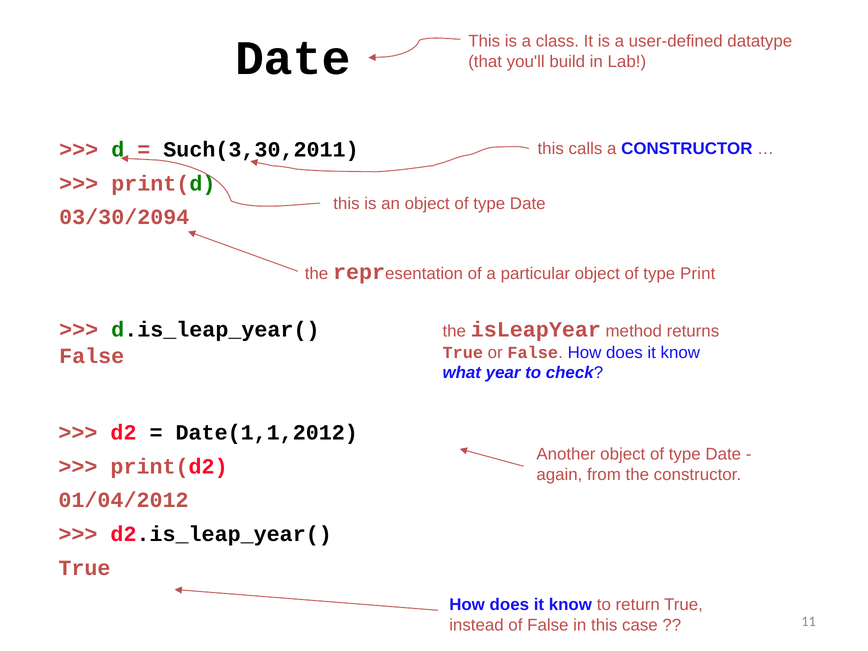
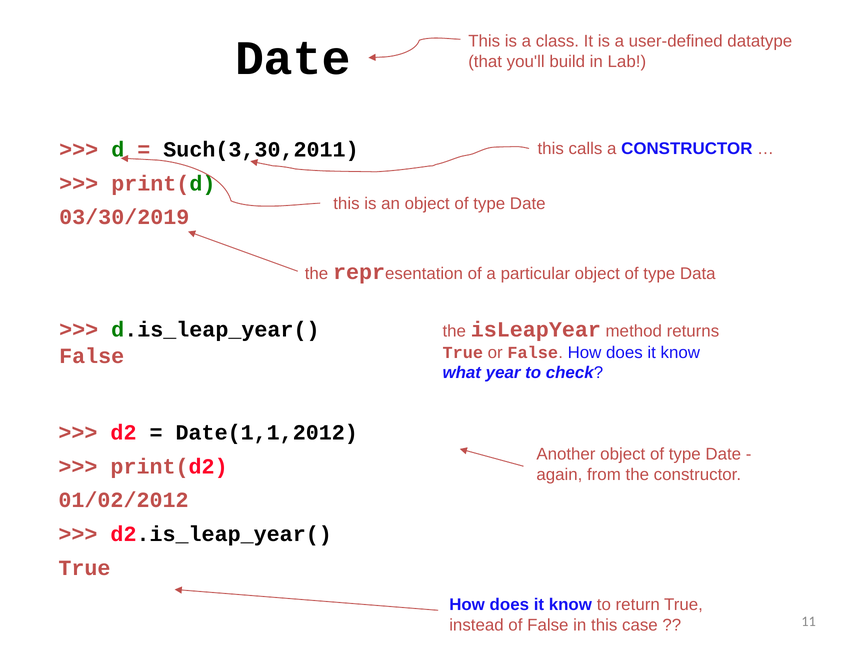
03/30/2094: 03/30/2094 -> 03/30/2019
Print: Print -> Data
01/04/2012: 01/04/2012 -> 01/02/2012
